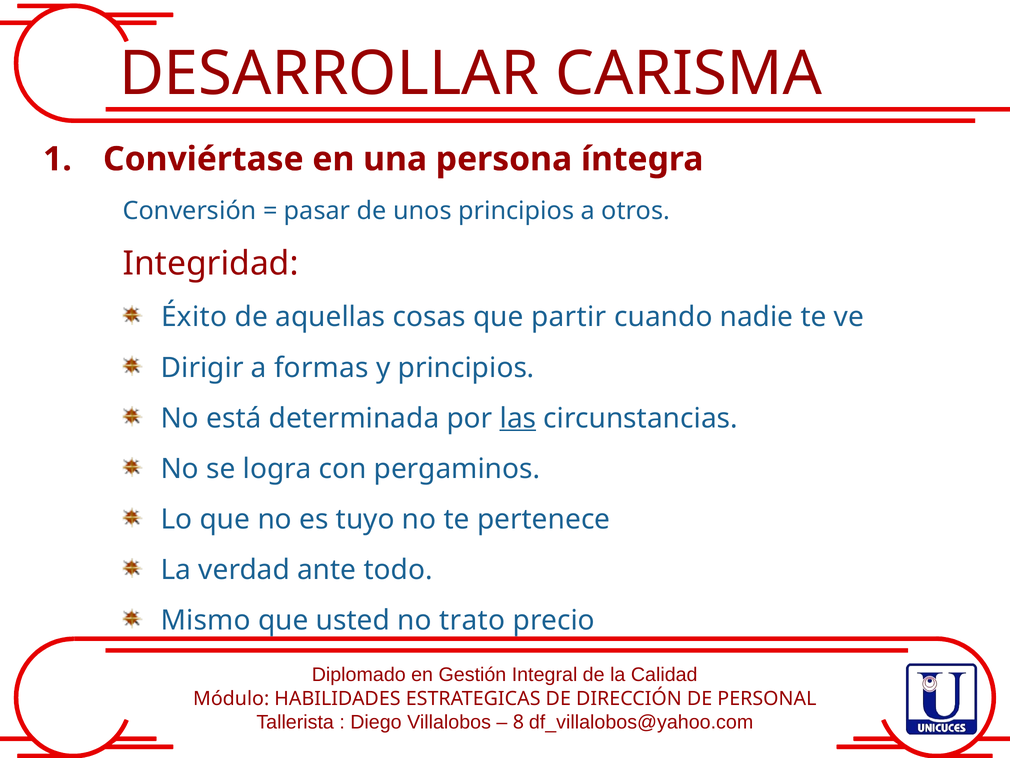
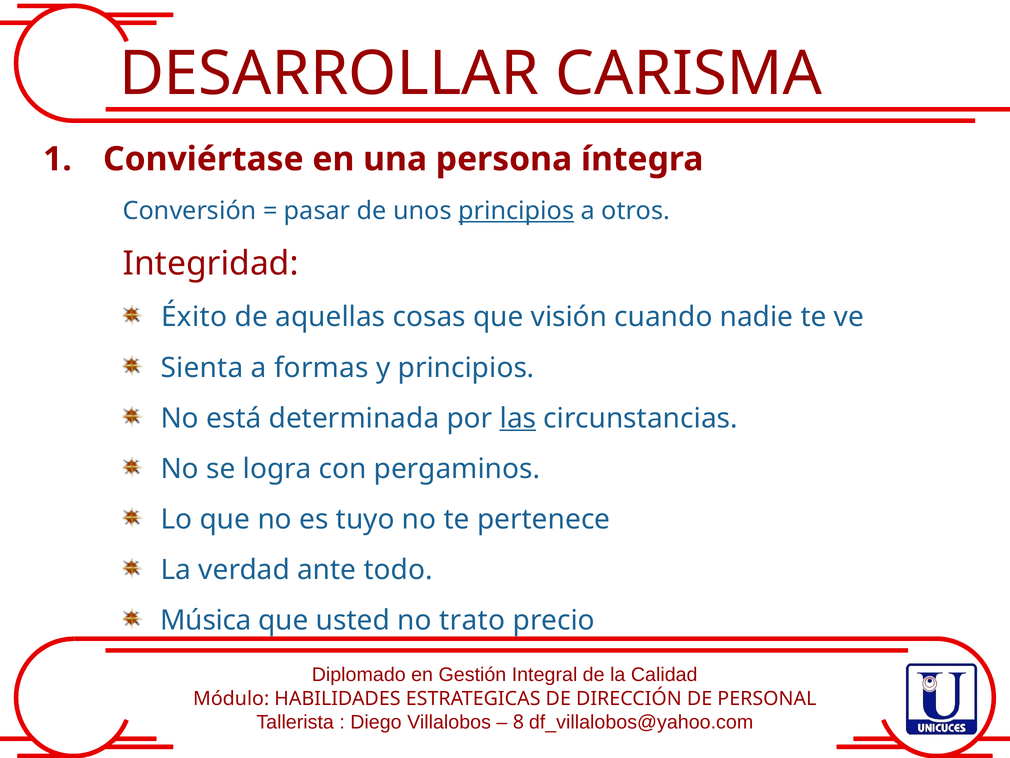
principios at (516, 211) underline: none -> present
partir: partir -> visión
Dirigir: Dirigir -> Sienta
Mismo: Mismo -> Música
